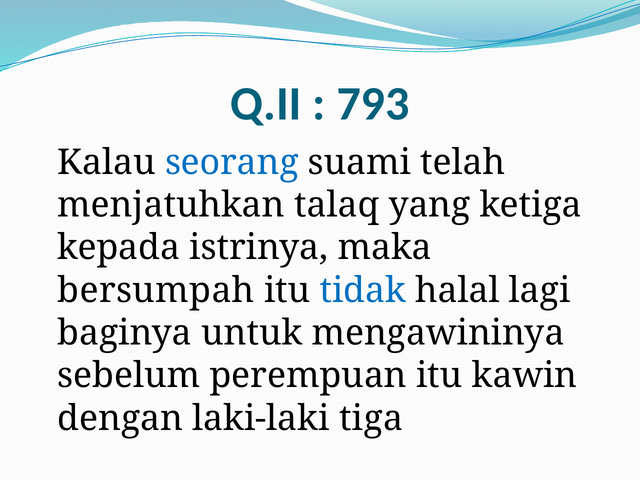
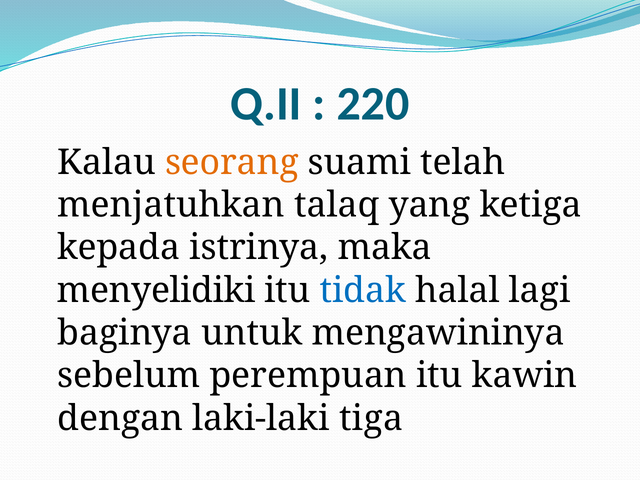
793: 793 -> 220
seorang colour: blue -> orange
bersumpah: bersumpah -> menyelidiki
